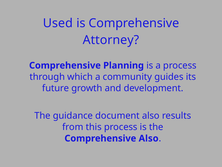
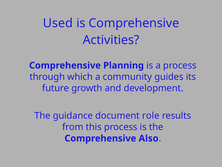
Attorney: Attorney -> Activities
document also: also -> role
